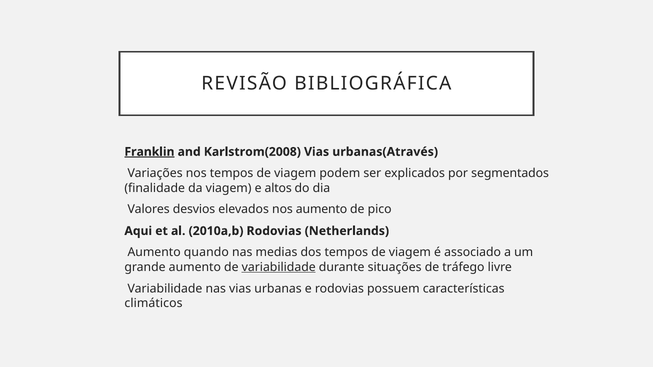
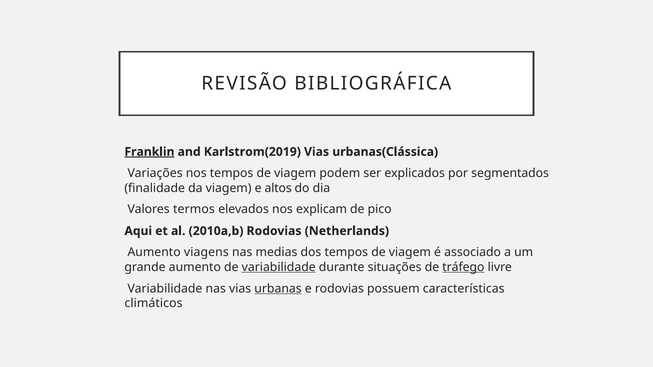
Karlstrom(2008: Karlstrom(2008 -> Karlstrom(2019
urbanas(Através: urbanas(Através -> urbanas(Clássica
desvios: desvios -> termos
nos aumento: aumento -> explicam
quando: quando -> viagens
tráfego underline: none -> present
urbanas underline: none -> present
